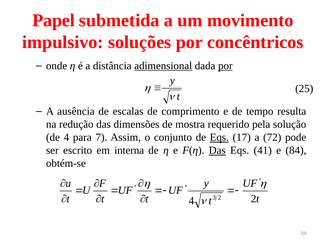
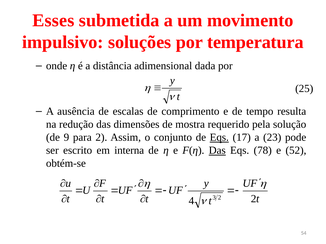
Papel: Papel -> Esses
concêntricos: concêntricos -> temperatura
adimensional underline: present -> none
por at (225, 66) underline: present -> none
de 4: 4 -> 9
para 7: 7 -> 2
72: 72 -> 23
41: 41 -> 78
84: 84 -> 52
